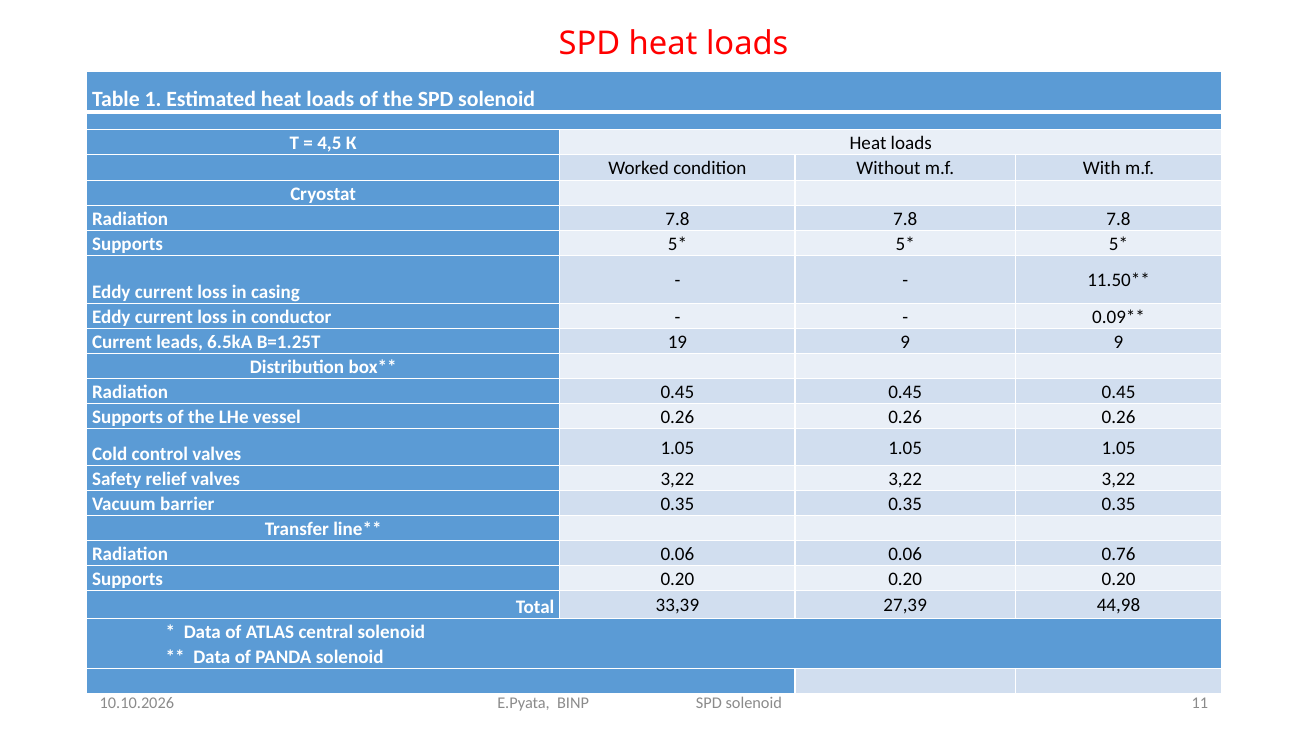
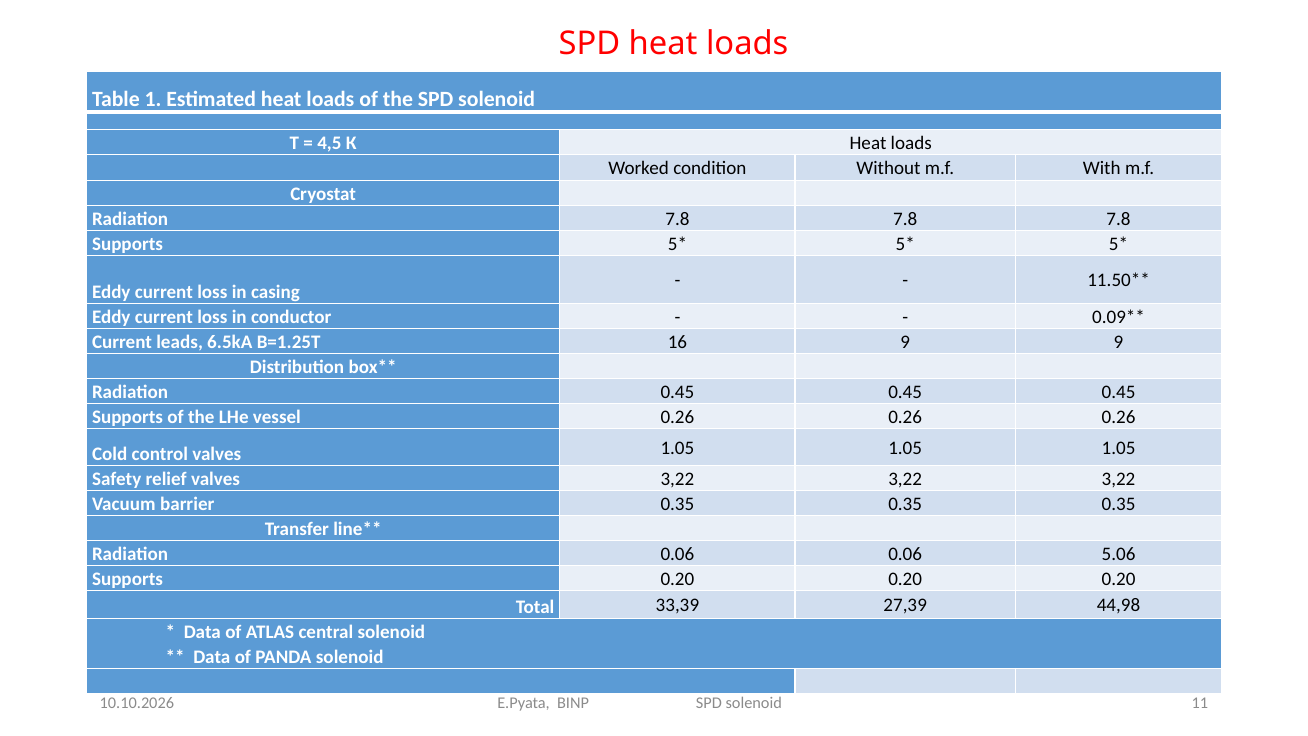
19: 19 -> 16
0.76: 0.76 -> 5.06
